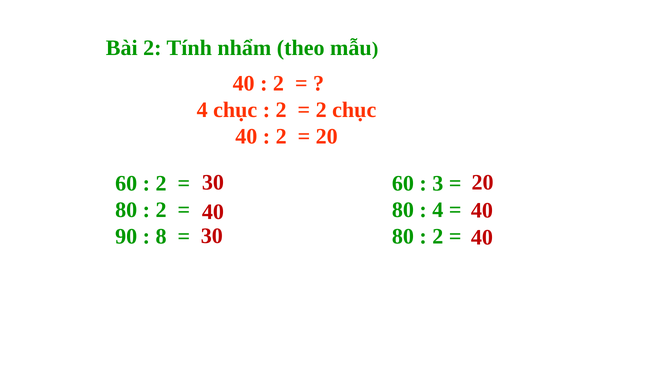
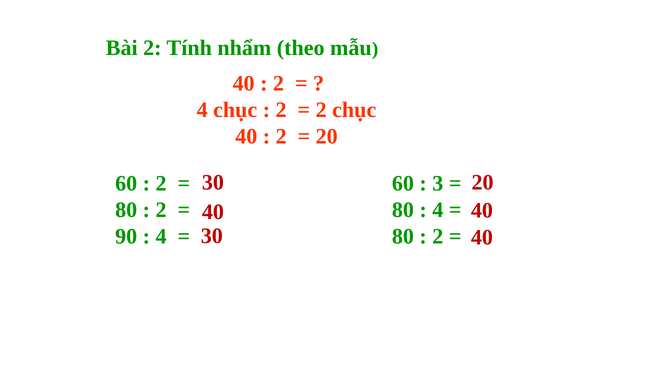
8 at (161, 237): 8 -> 4
